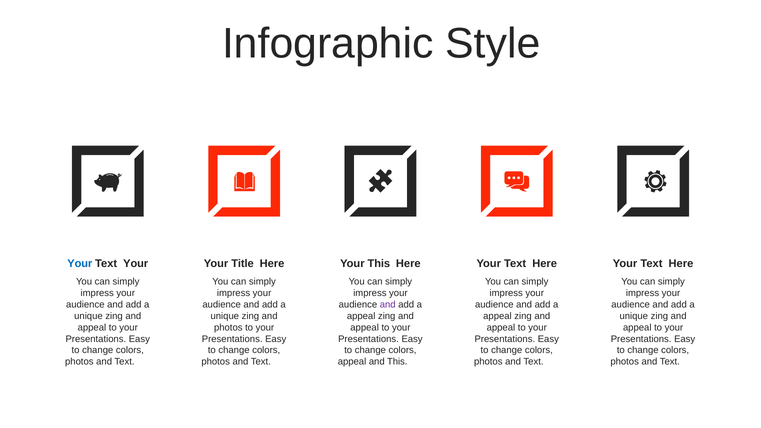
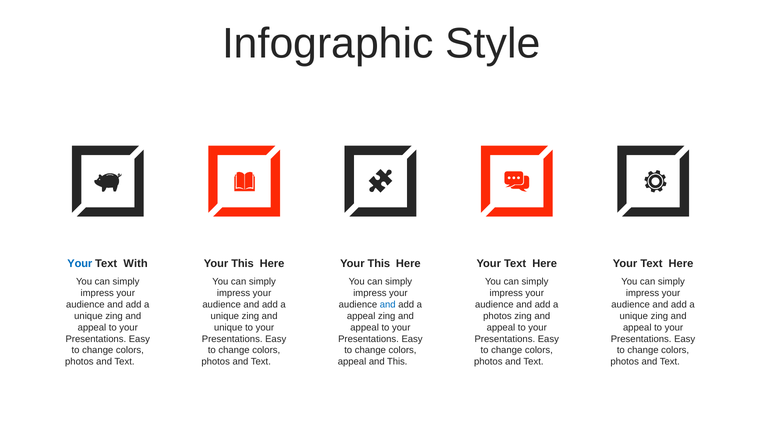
Your at (136, 264): Your -> With
Title at (243, 264): Title -> This
and at (388, 305) colour: purple -> blue
appeal at (497, 316): appeal -> photos
photos at (228, 328): photos -> unique
